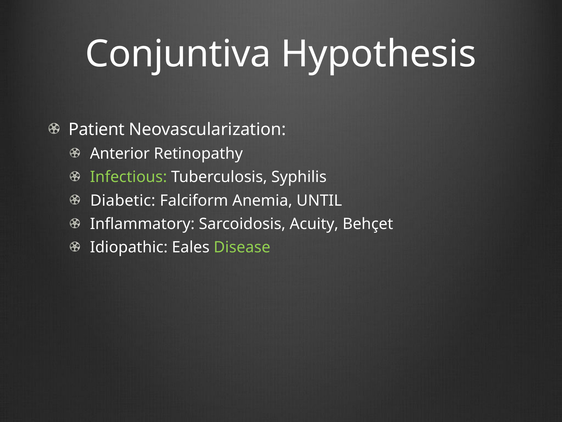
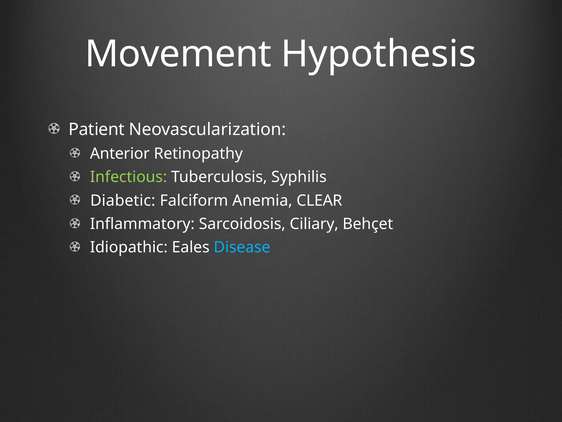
Conjuntiva: Conjuntiva -> Movement
UNTIL: UNTIL -> CLEAR
Acuity: Acuity -> Ciliary
Disease colour: light green -> light blue
